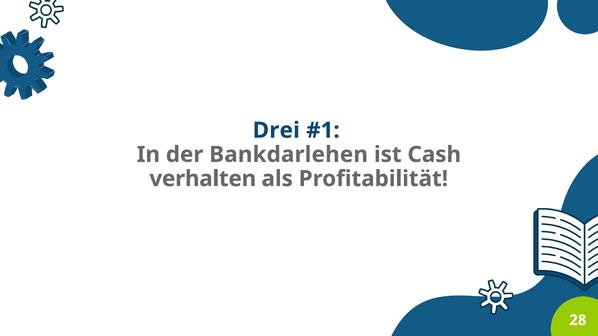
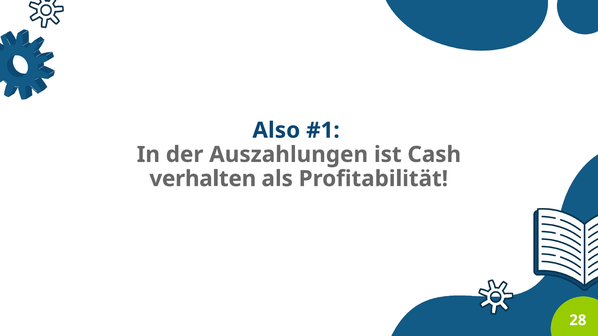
Drei: Drei -> Also
Bankdarlehen: Bankdarlehen -> Auszahlungen
